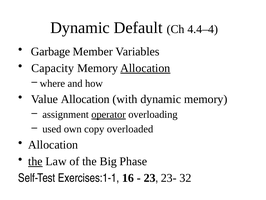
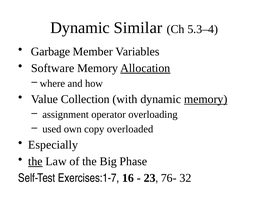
Default: Default -> Similar
4.4–4: 4.4–4 -> 5.3–4
Capacity: Capacity -> Software
Value Allocation: Allocation -> Collection
memory at (206, 99) underline: none -> present
operator underline: present -> none
Allocation at (53, 145): Allocation -> Especially
Exercises:1-1: Exercises:1-1 -> Exercises:1-7
23-: 23- -> 76-
